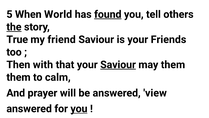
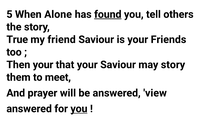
World: World -> Alone
the underline: present -> none
Then with: with -> your
Saviour at (118, 64) underline: present -> none
may them: them -> story
calm: calm -> meet
